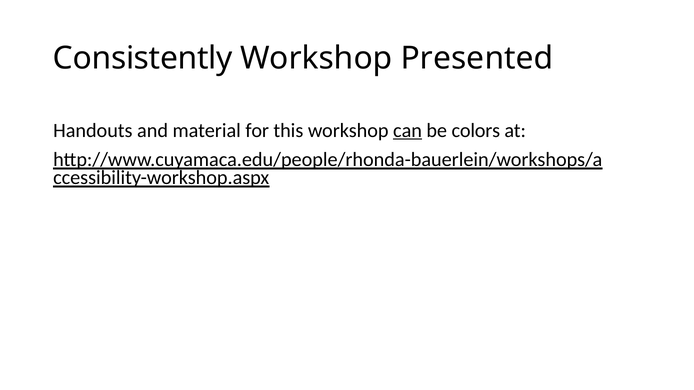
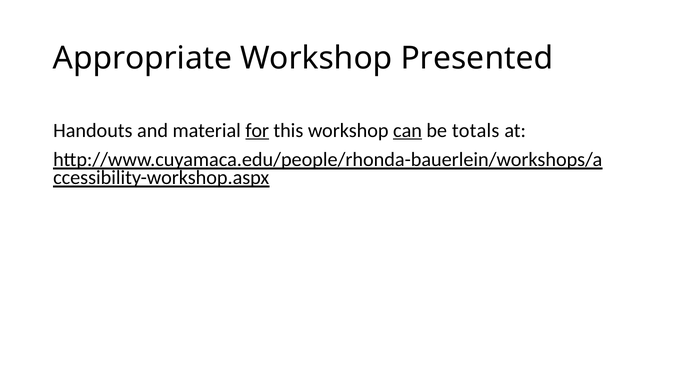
Consistently: Consistently -> Appropriate
for underline: none -> present
colors: colors -> totals
